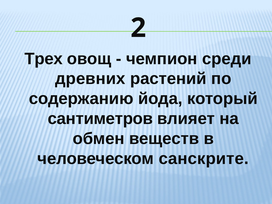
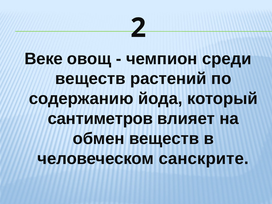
Трех: Трех -> Веке
древних at (90, 79): древних -> веществ
